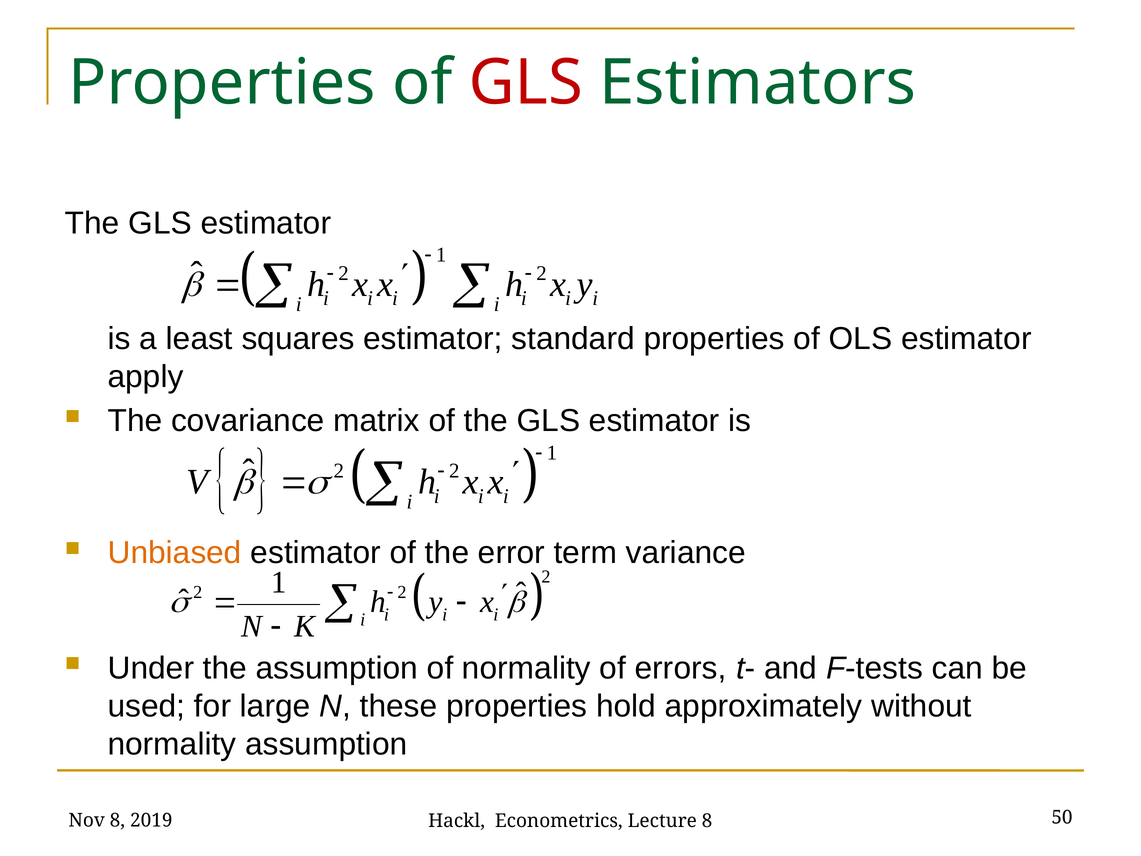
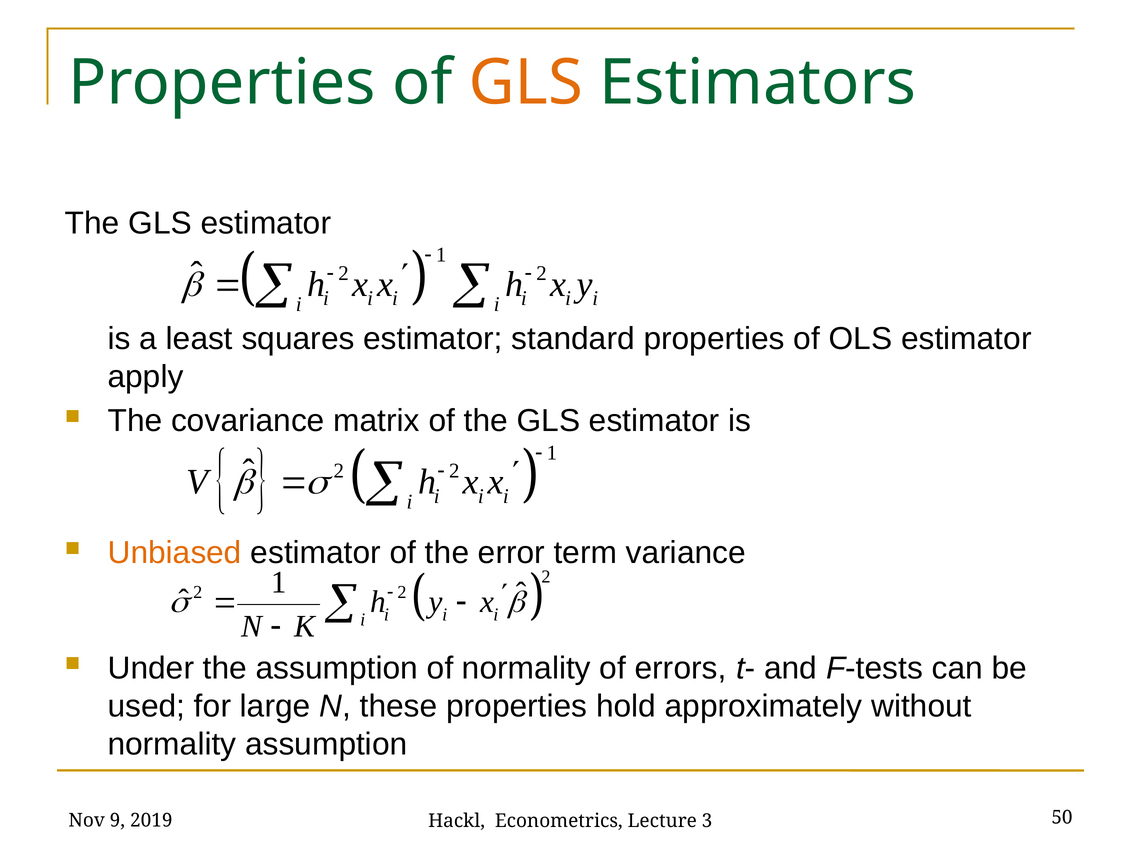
GLS at (526, 83) colour: red -> orange
Nov 8: 8 -> 9
Lecture 8: 8 -> 3
